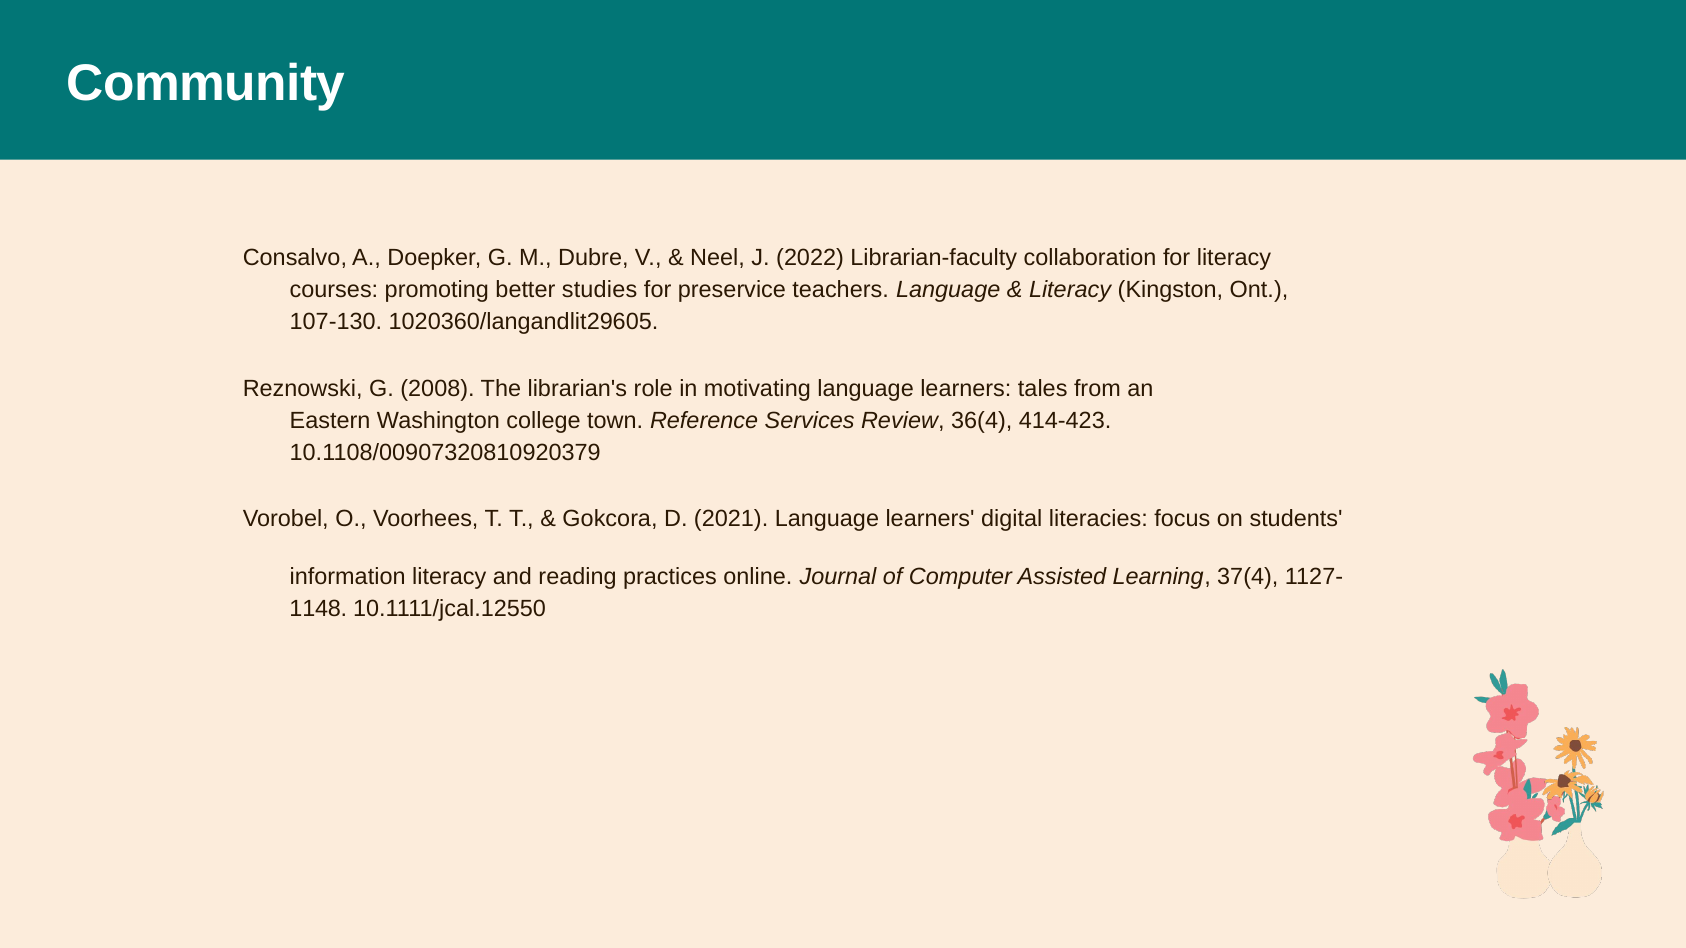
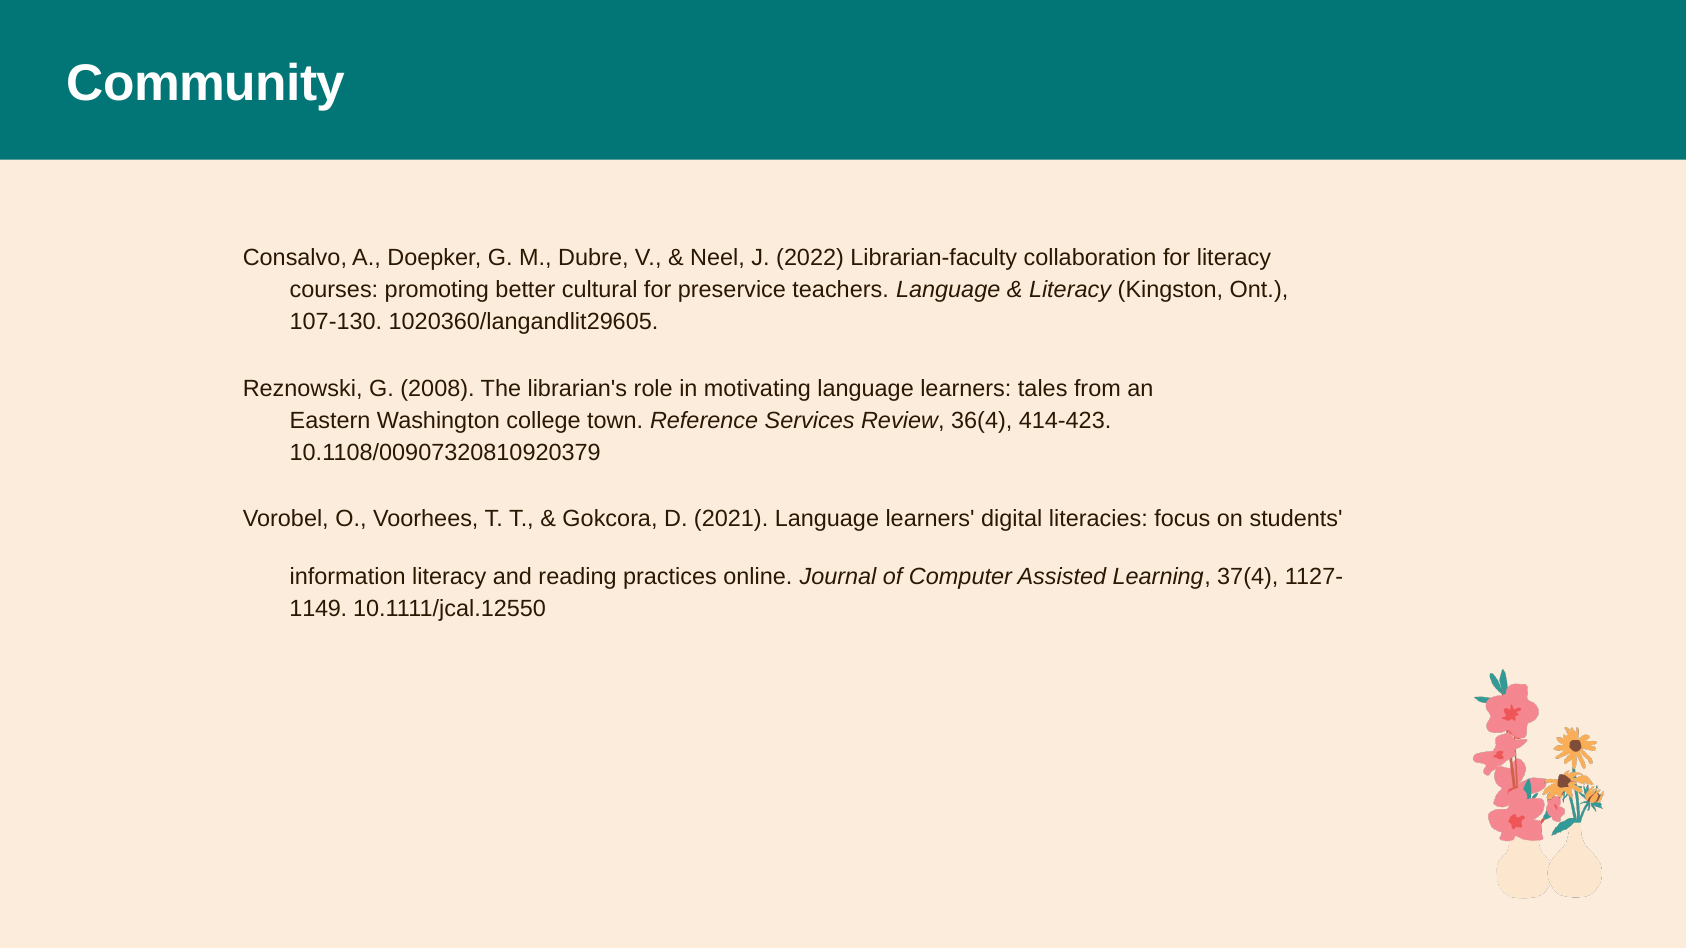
studies: studies -> cultural
1148: 1148 -> 1149
